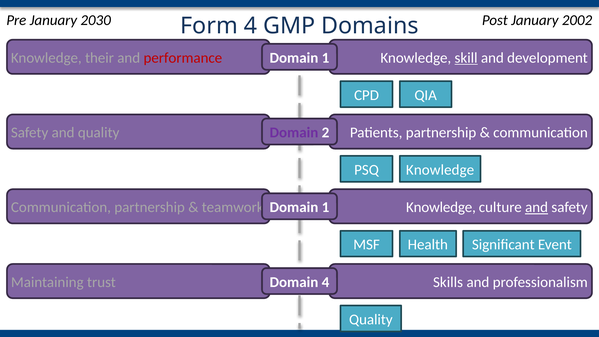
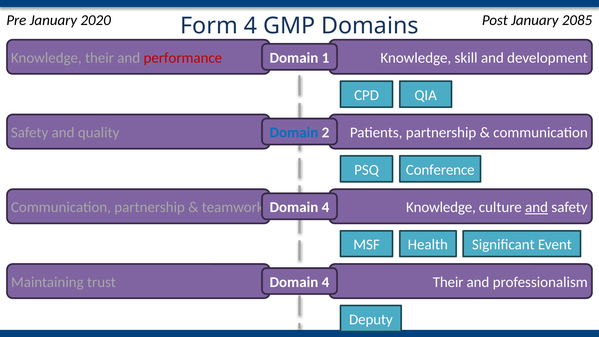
2030: 2030 -> 2020
2002: 2002 -> 2085
skill underline: present -> none
Domain at (294, 133) colour: purple -> blue
PSQ Knowledge: Knowledge -> Conference
1 at (325, 207): 1 -> 4
Skills at (448, 282): Skills -> Their
Quality at (371, 319): Quality -> Deputy
